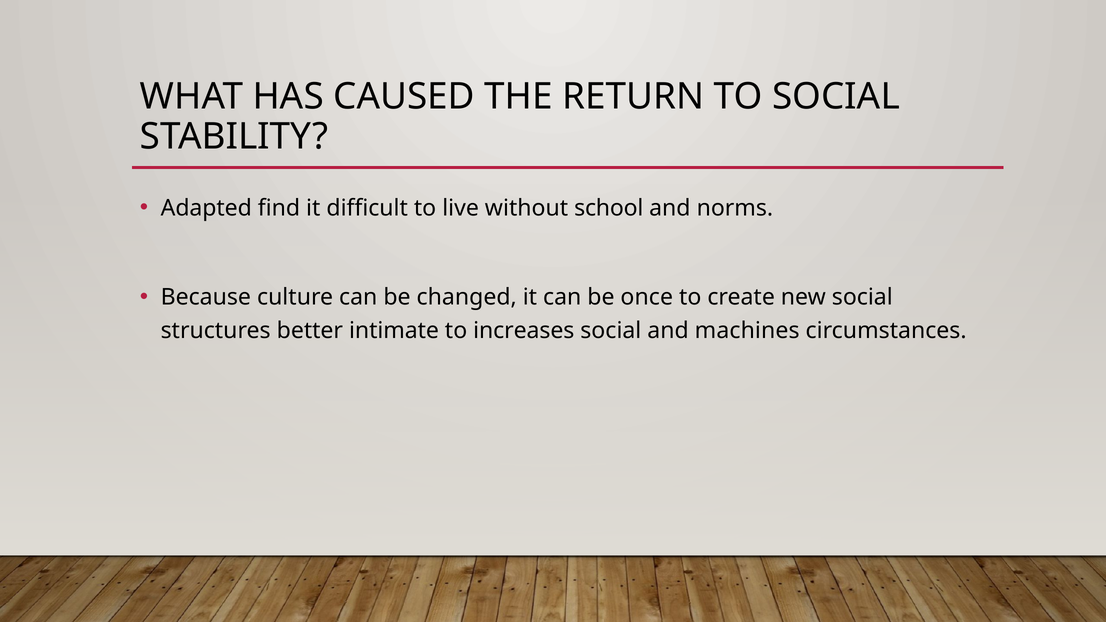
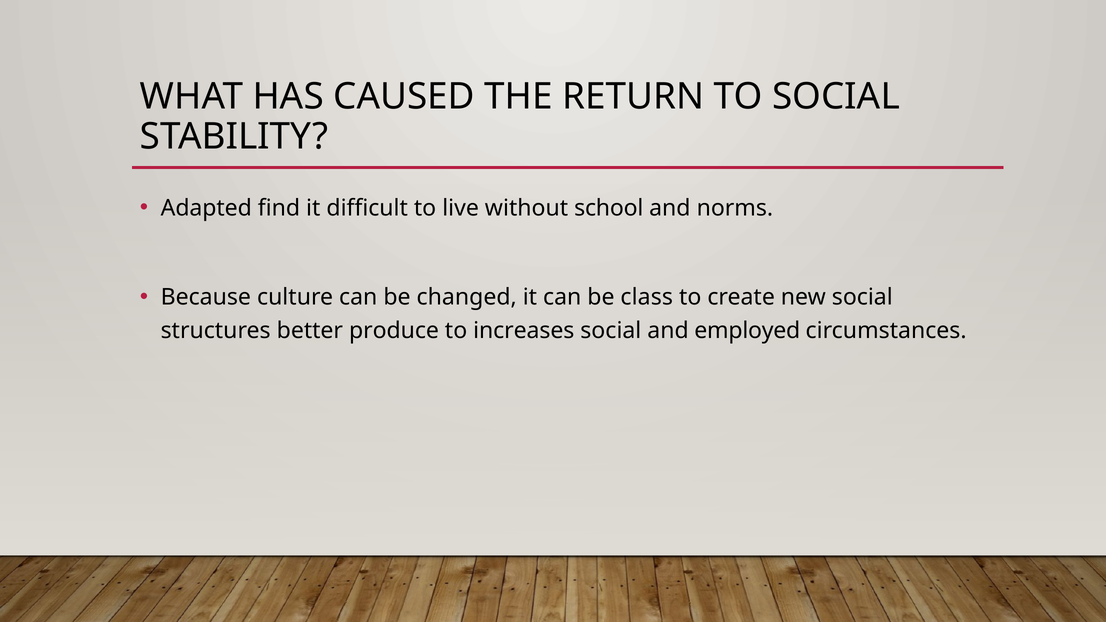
once: once -> class
intimate: intimate -> produce
machines: machines -> employed
